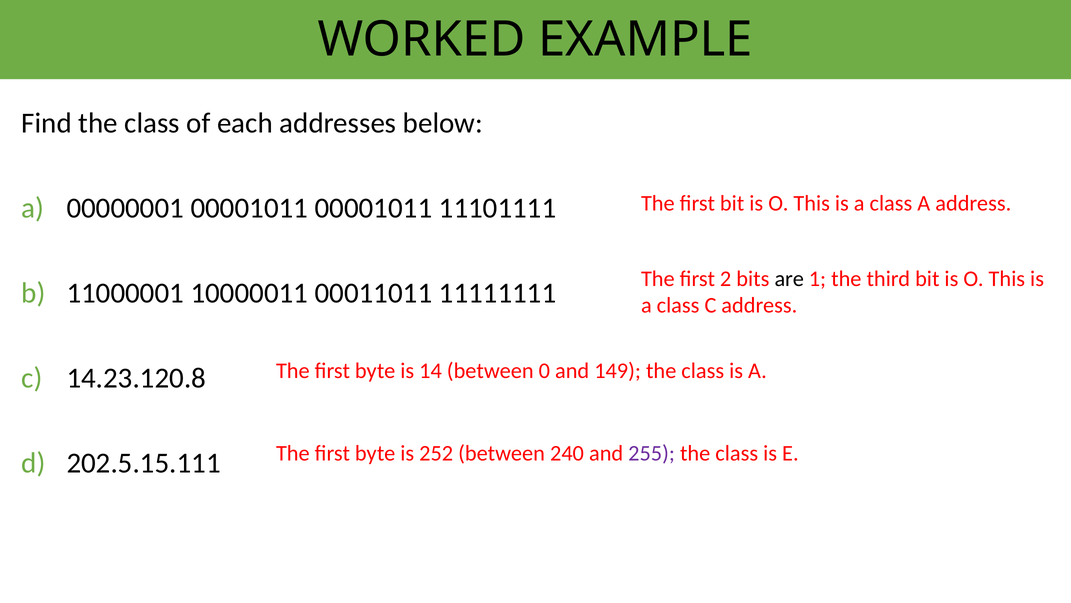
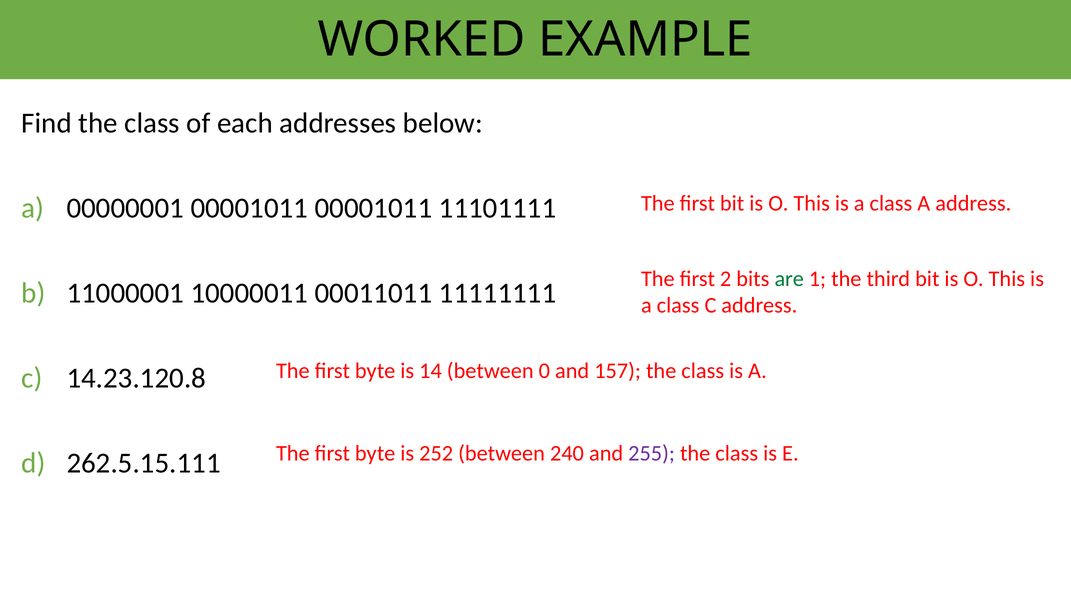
are colour: black -> green
149: 149 -> 157
202.5.15.111: 202.5.15.111 -> 262.5.15.111
